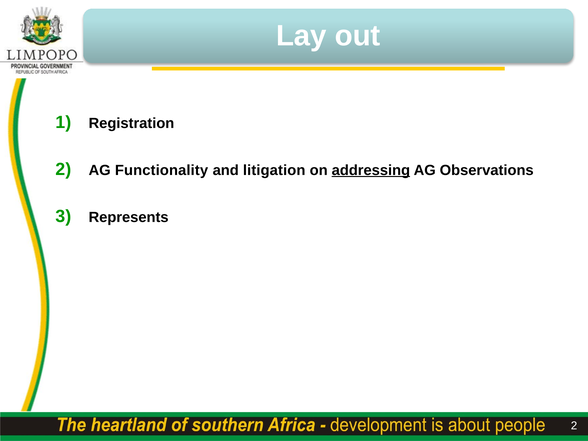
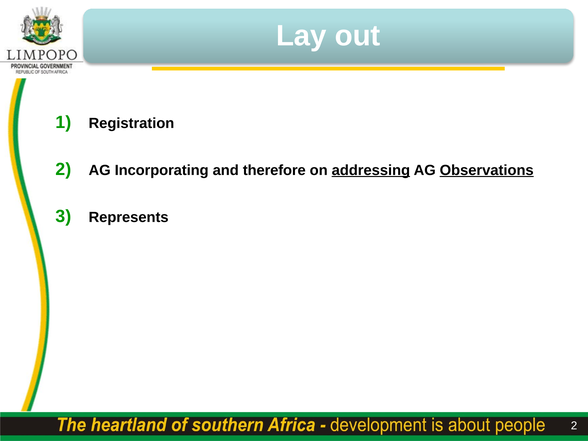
Functionality: Functionality -> Incorporating
litigation: litigation -> therefore
Observations underline: none -> present
